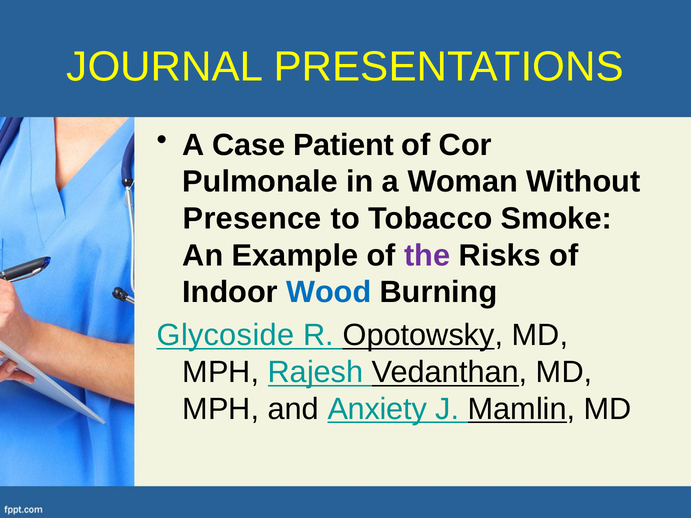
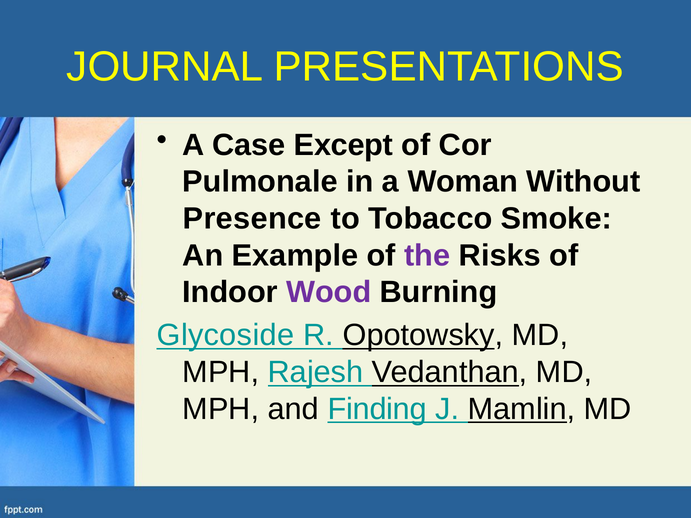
Patient: Patient -> Except
Wood colour: blue -> purple
Anxiety: Anxiety -> Finding
